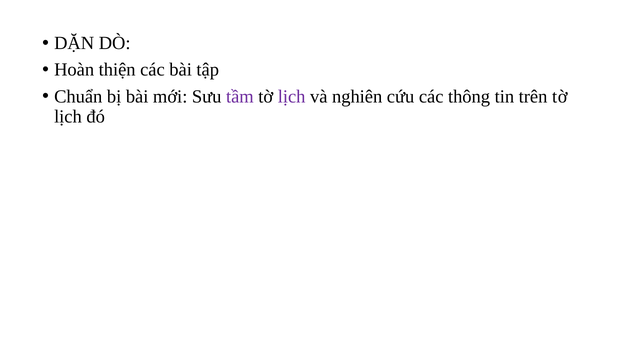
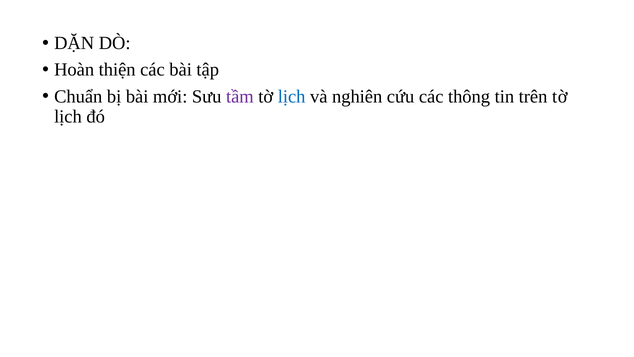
lịch at (292, 96) colour: purple -> blue
